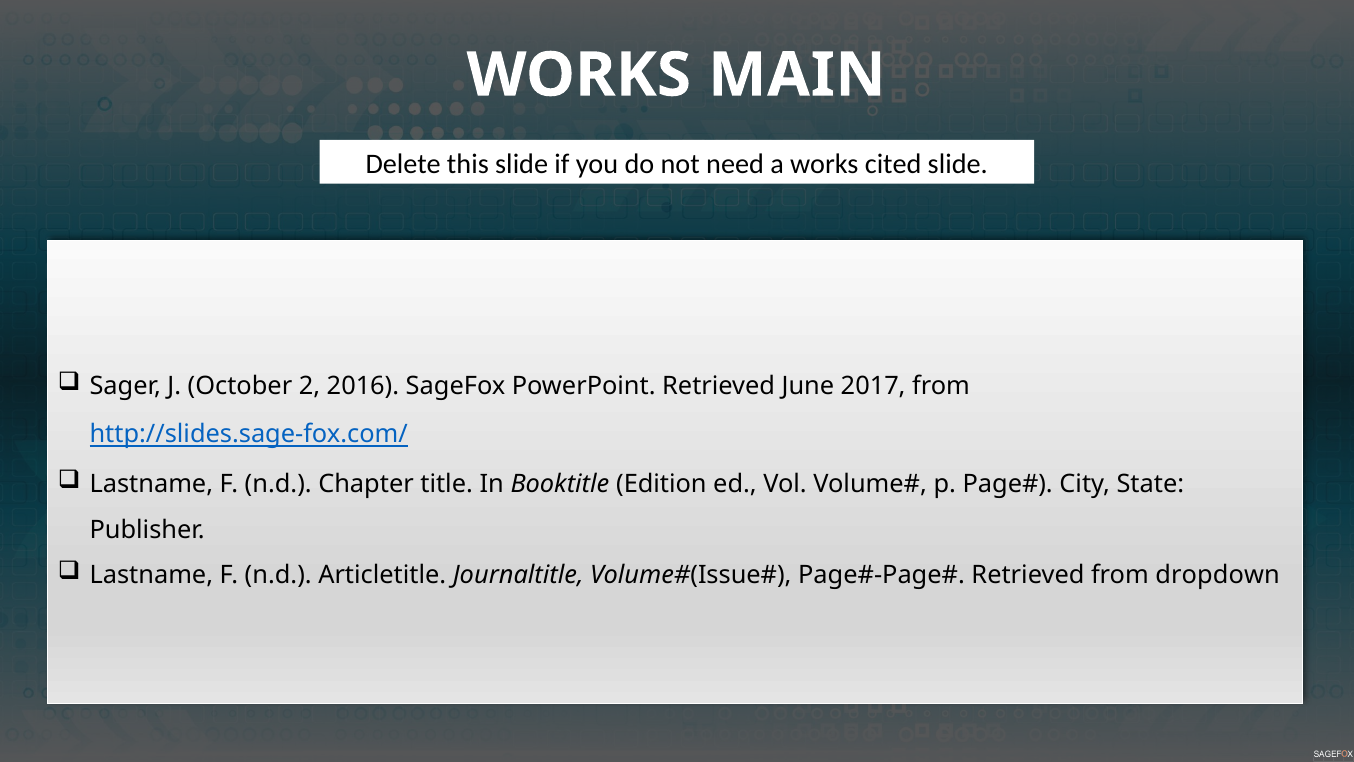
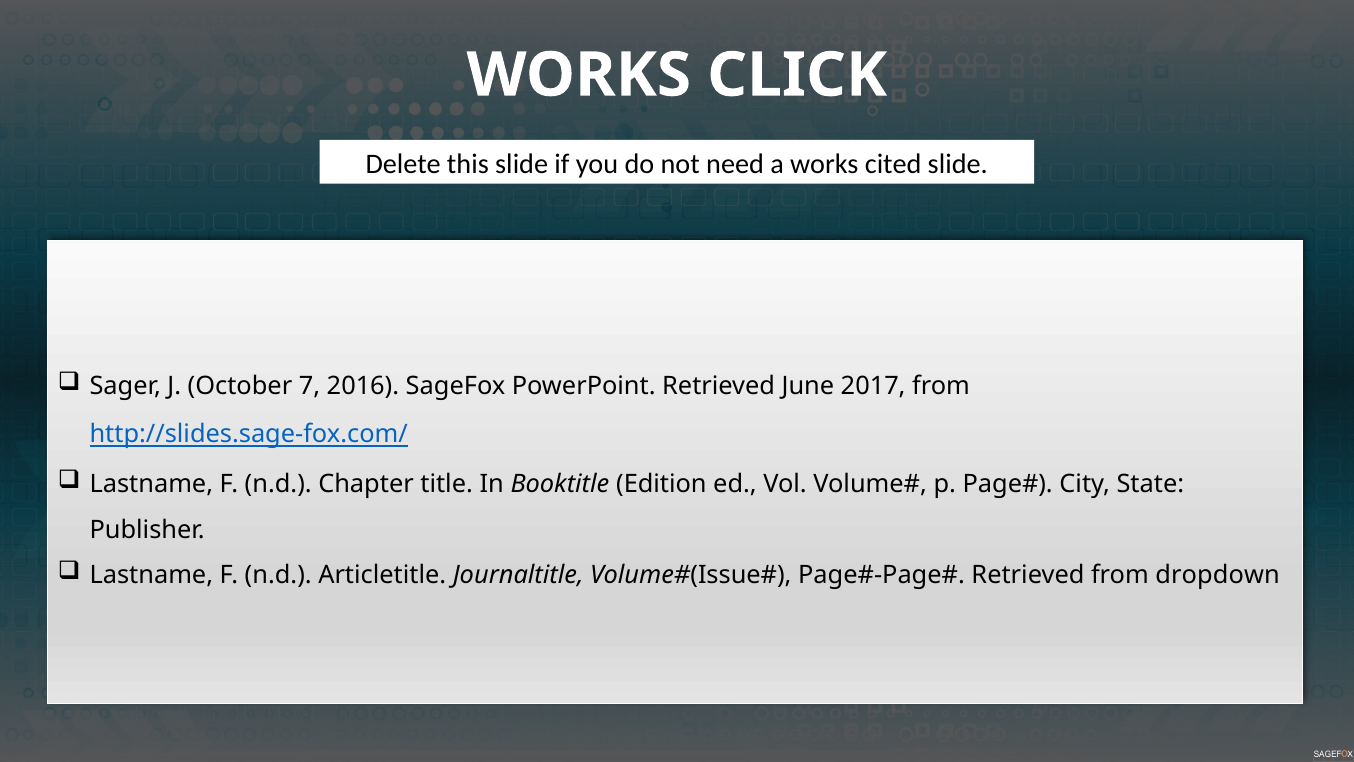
MAIN: MAIN -> CLICK
2: 2 -> 7
